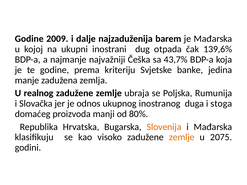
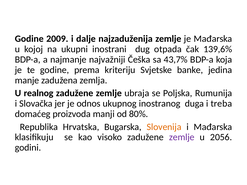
najzaduženija barem: barem -> zemlje
stoga: stoga -> treba
zemlje at (182, 137) colour: orange -> purple
2075: 2075 -> 2056
